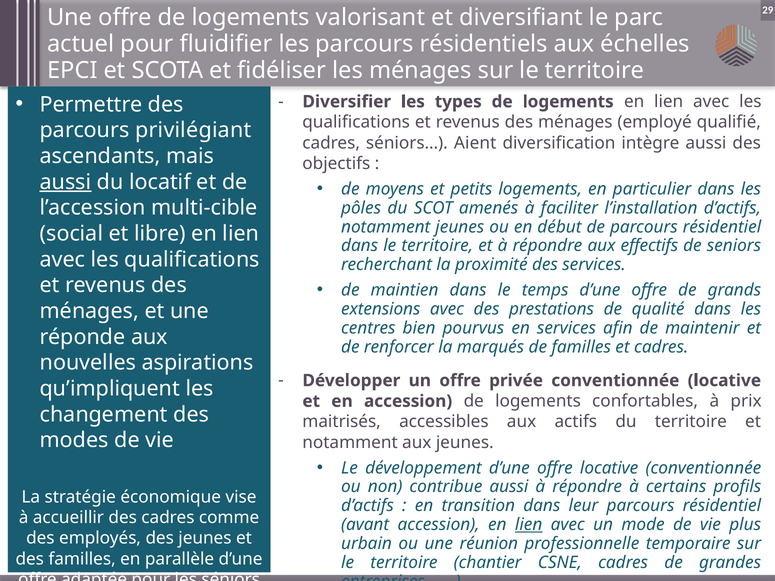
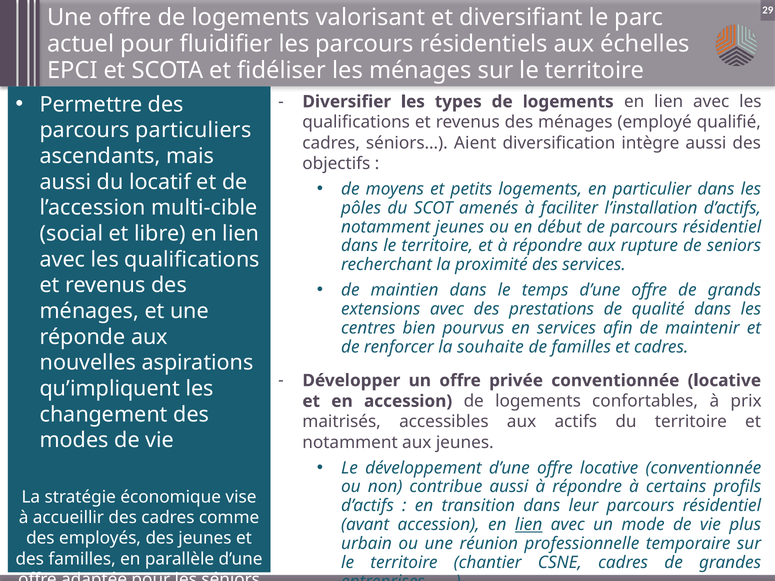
privilégiant: privilégiant -> particuliers
aussi at (65, 182) underline: present -> none
effectifs: effectifs -> rupture
marqués: marqués -> souhaite
